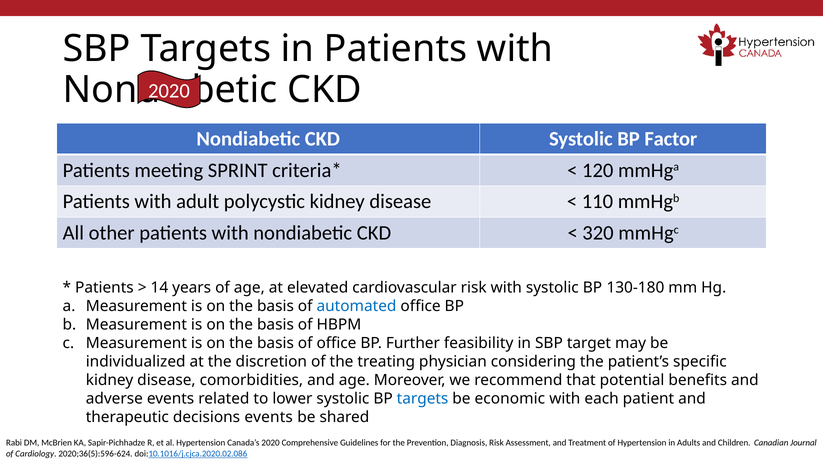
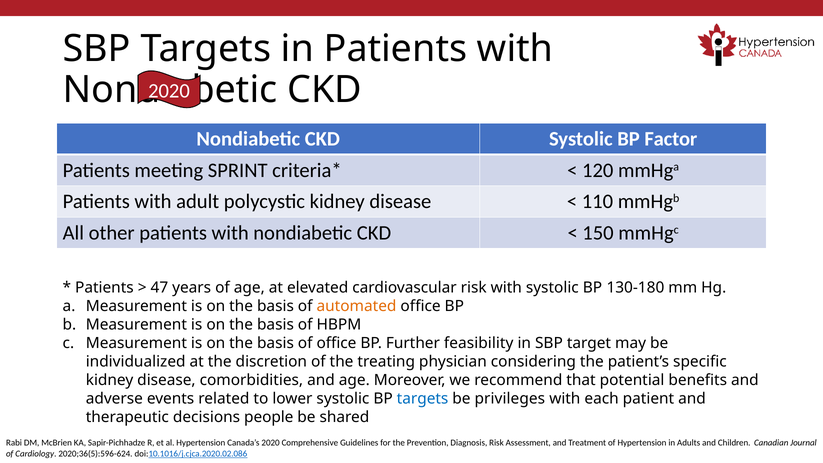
320: 320 -> 150
14: 14 -> 47
automated colour: blue -> orange
economic: economic -> privileges
decisions events: events -> people
